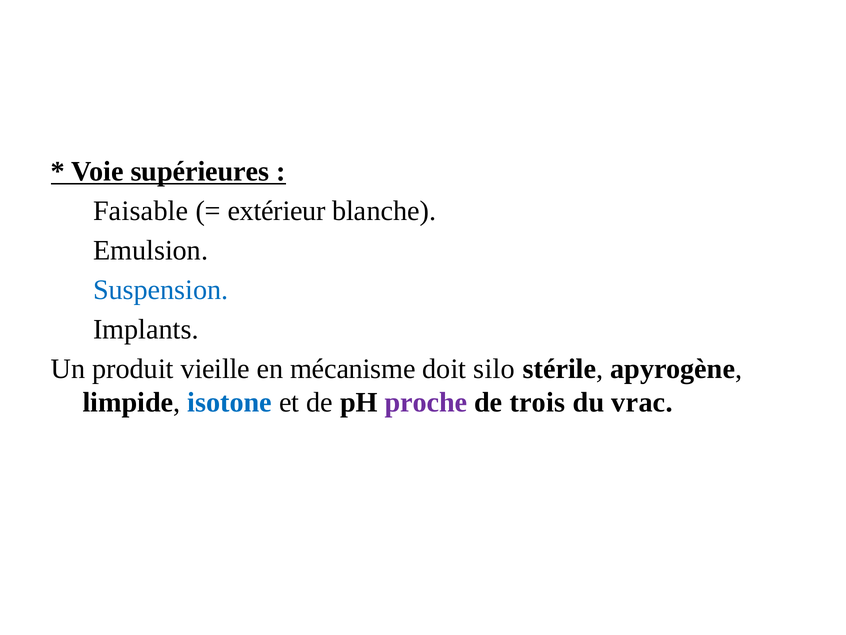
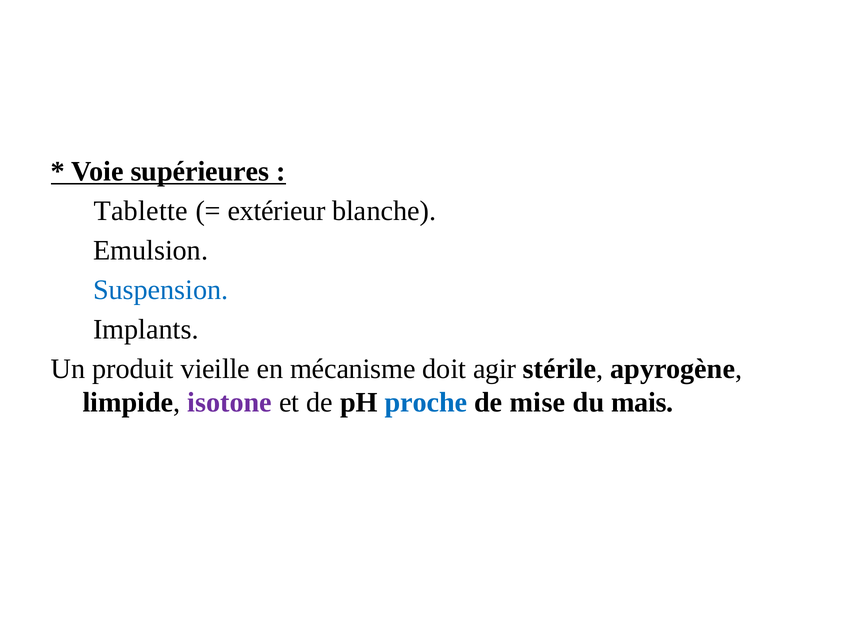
Faisable: Faisable -> Tablette
silo: silo -> agir
isotone colour: blue -> purple
proche colour: purple -> blue
trois: trois -> mise
vrac: vrac -> mais
